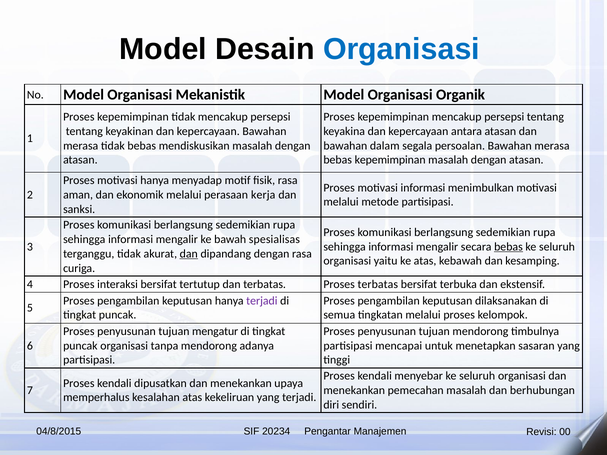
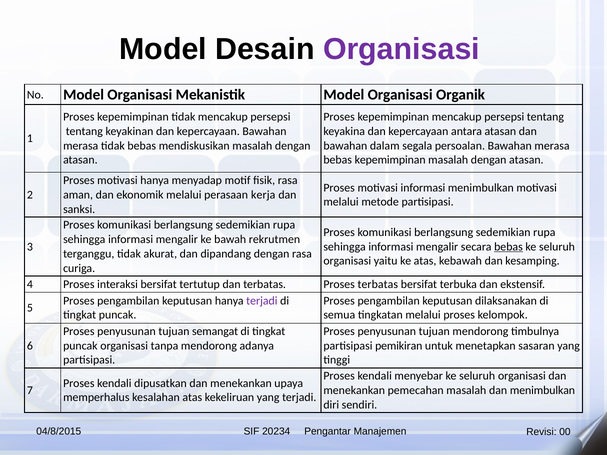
Organisasi at (401, 49) colour: blue -> purple
spesialisas: spesialisas -> rekrutmen
dan at (189, 254) underline: present -> none
mengatur: mengatur -> semangat
mencapai: mencapai -> pemikiran
dan berhubungan: berhubungan -> menimbulkan
